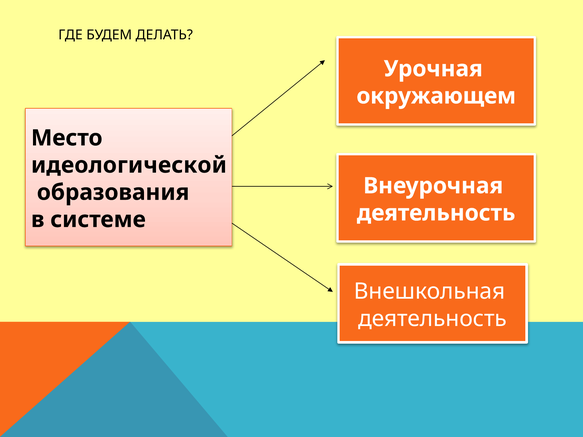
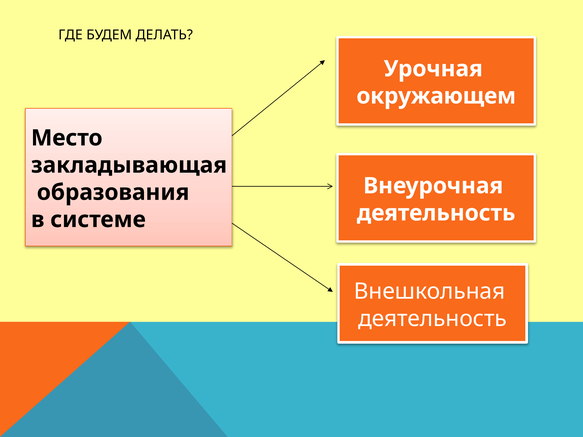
идеологической: идеологической -> закладывающая
